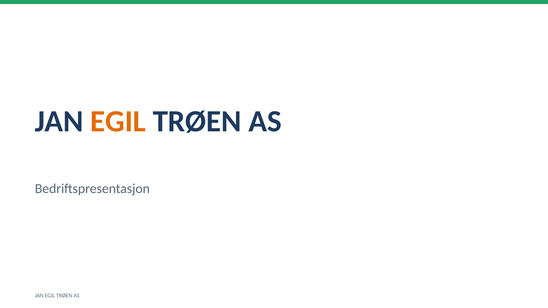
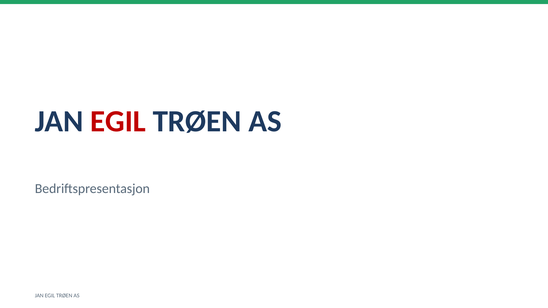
EGIL at (118, 122) colour: orange -> red
